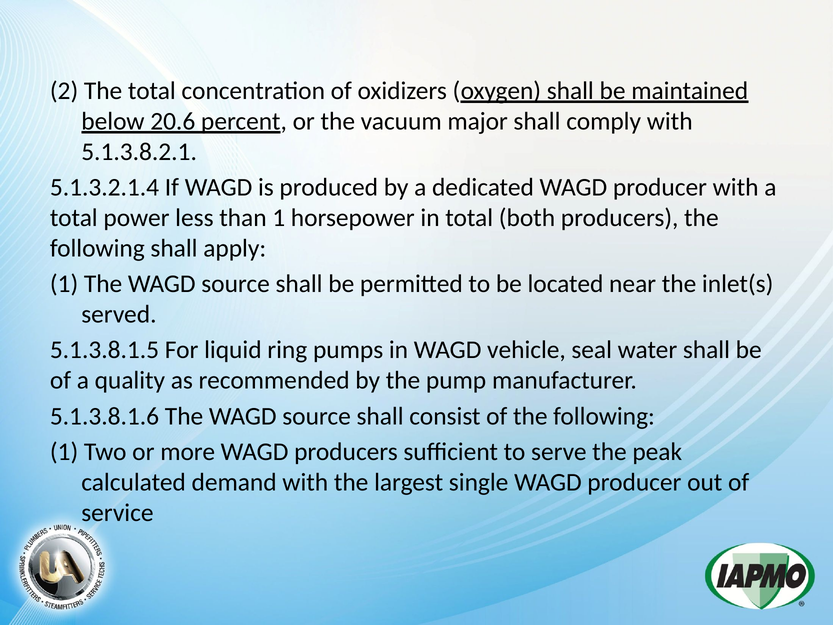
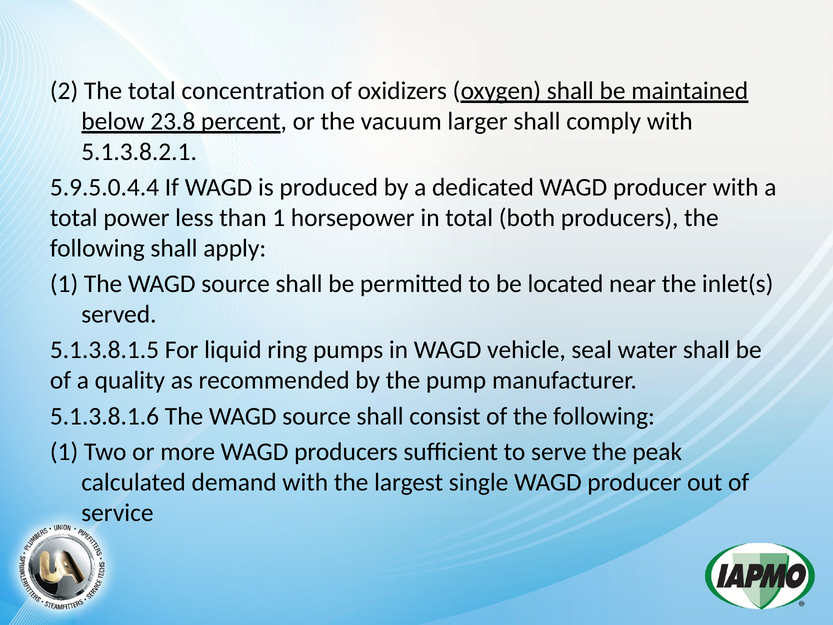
20.6: 20.6 -> 23.8
major: major -> larger
5.1.3.2.1.4: 5.1.3.2.1.4 -> 5.9.5.0.4.4
